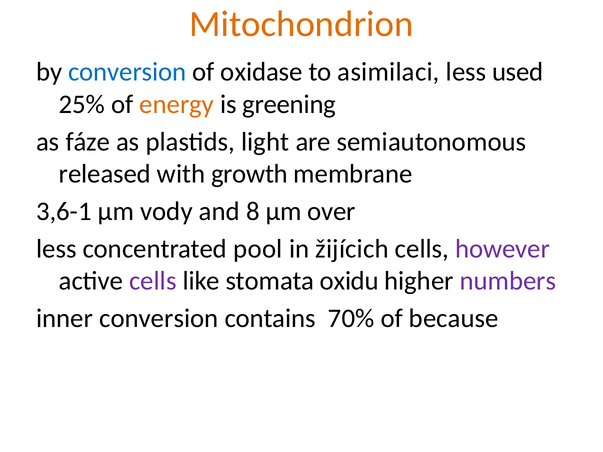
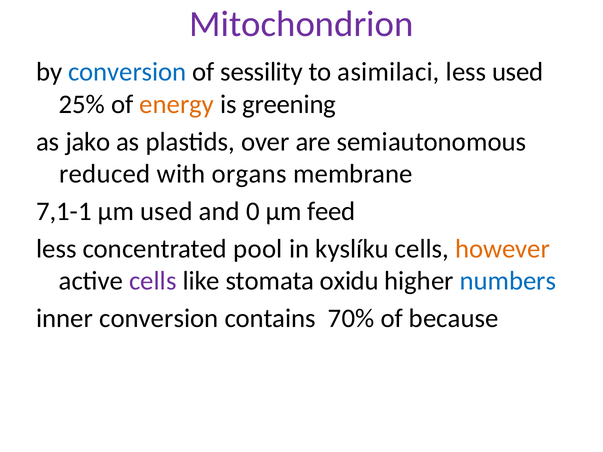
Mitochondrion colour: orange -> purple
oxidase: oxidase -> sessility
fáze: fáze -> jako
light: light -> over
released: released -> reduced
growth: growth -> organs
3,6-1: 3,6-1 -> 7,1-1
µm vody: vody -> used
8: 8 -> 0
over: over -> feed
žijícich: žijícich -> kyslíku
however colour: purple -> orange
numbers colour: purple -> blue
